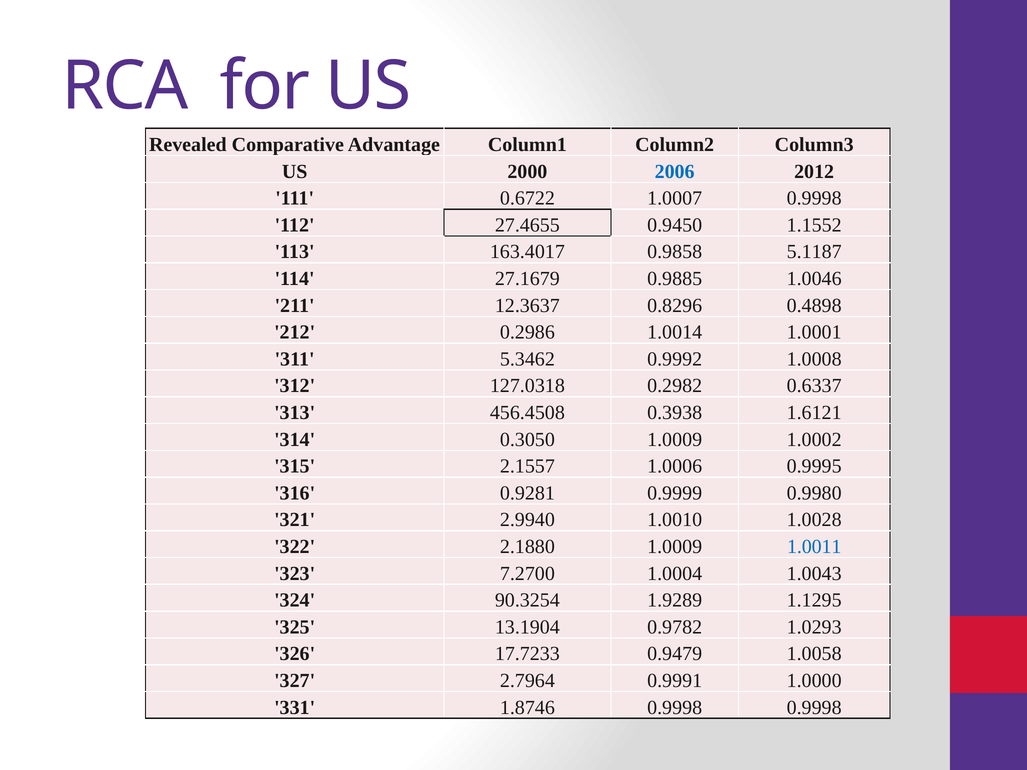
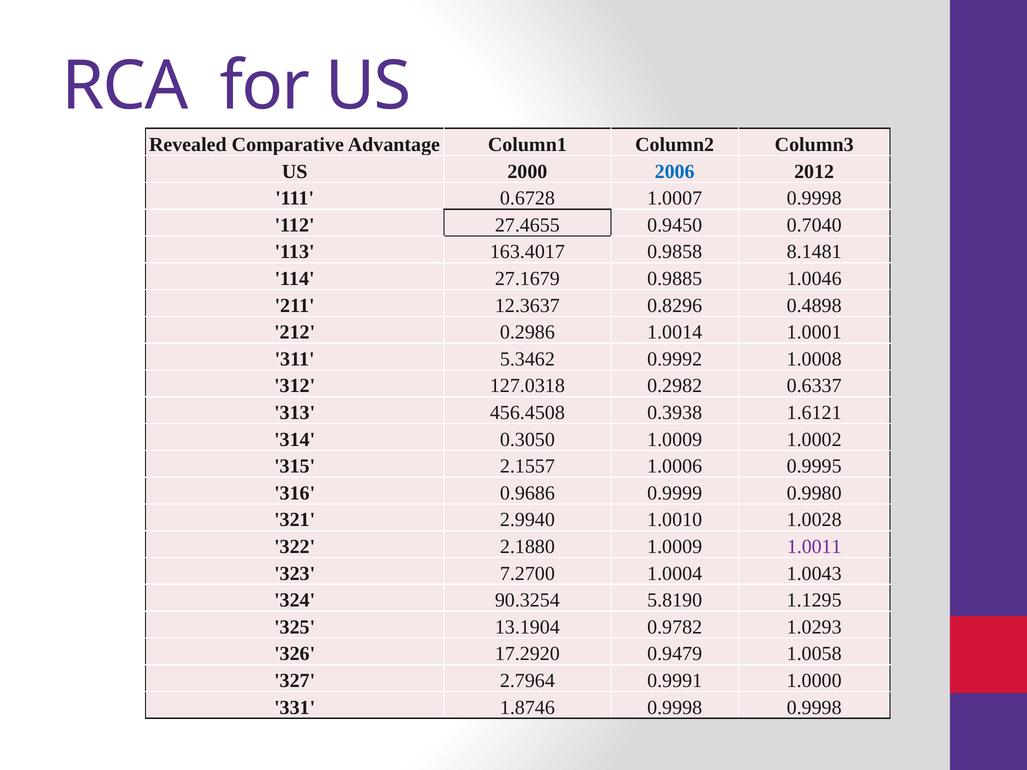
0.6722: 0.6722 -> 0.6728
1.1552: 1.1552 -> 0.7040
5.1187: 5.1187 -> 8.1481
0.9281: 0.9281 -> 0.9686
1.0011 colour: blue -> purple
1.9289: 1.9289 -> 5.8190
17.7233: 17.7233 -> 17.2920
